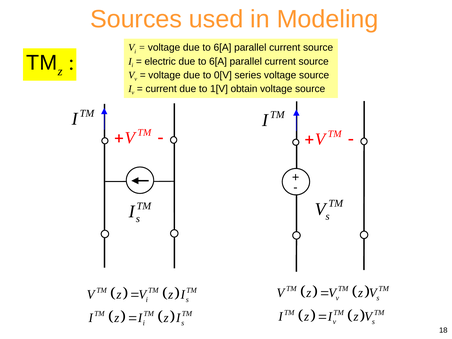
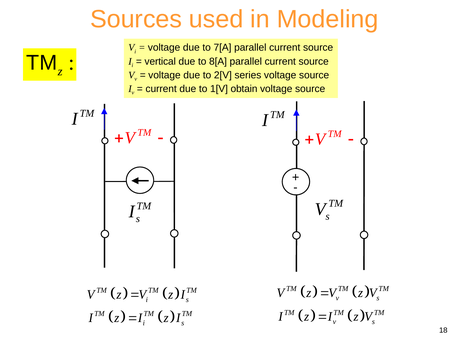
voltage due to 6[A: 6[A -> 7[A
electric: electric -> vertical
6[A at (218, 61): 6[A -> 8[A
0[V: 0[V -> 2[V
